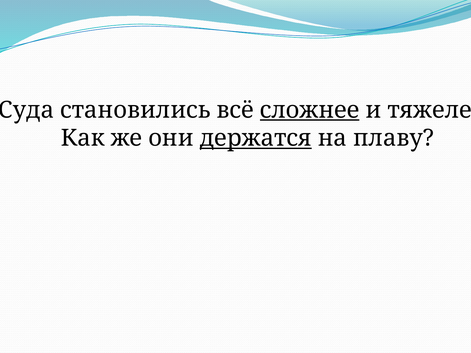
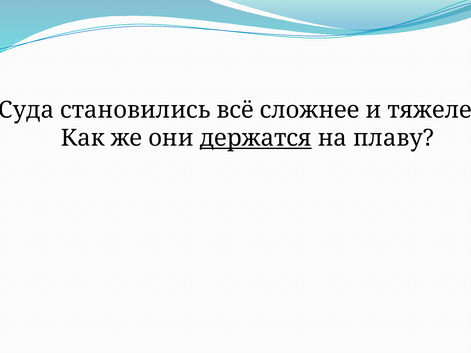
сложнее underline: present -> none
